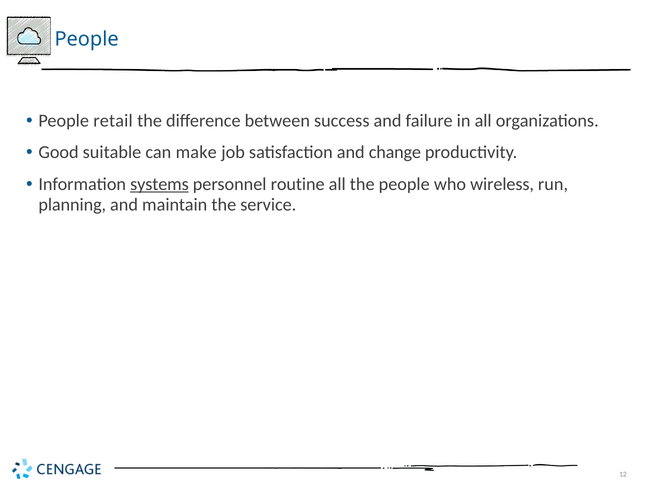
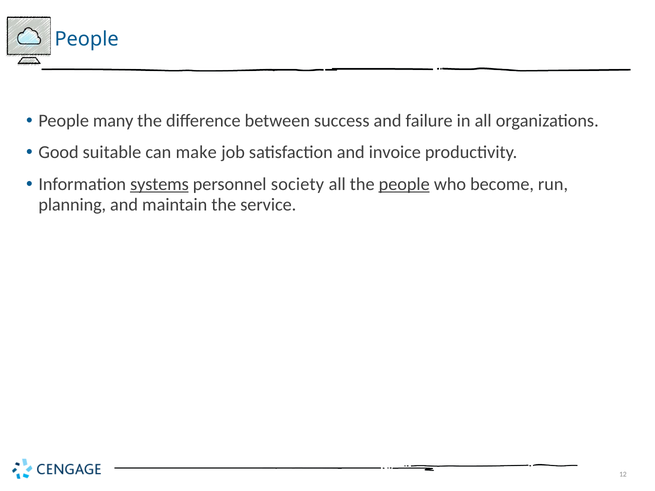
retail: retail -> many
change: change -> invoice
routine: routine -> society
people at (404, 184) underline: none -> present
wireless: wireless -> become
